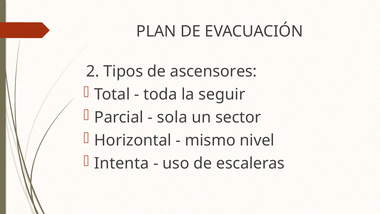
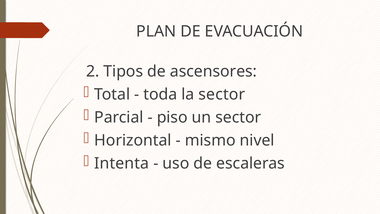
la seguir: seguir -> sector
sola: sola -> piso
